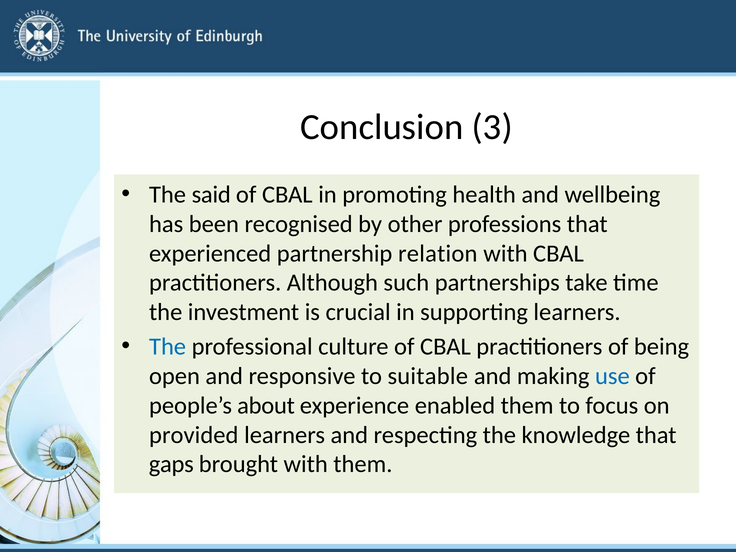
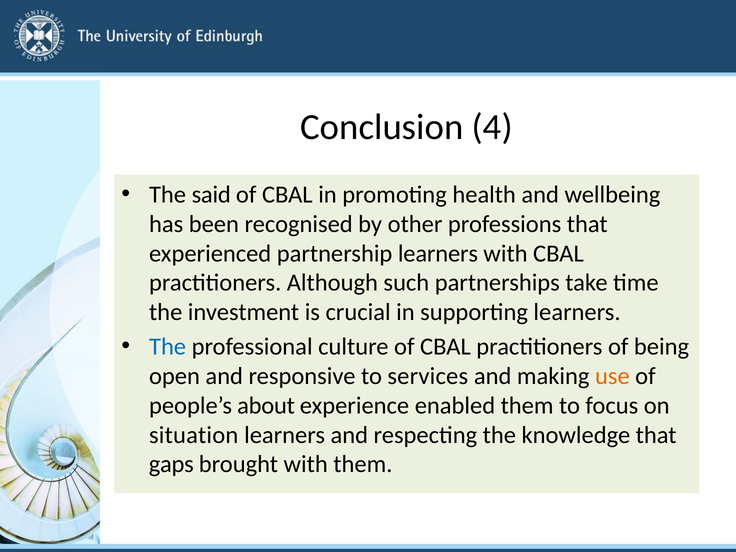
3: 3 -> 4
partnership relation: relation -> learners
suitable: suitable -> services
use colour: blue -> orange
provided: provided -> situation
